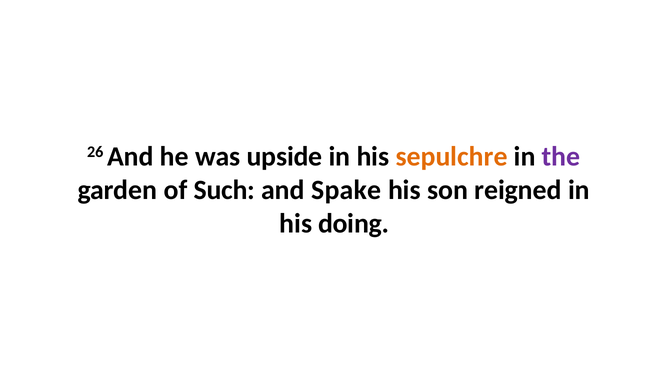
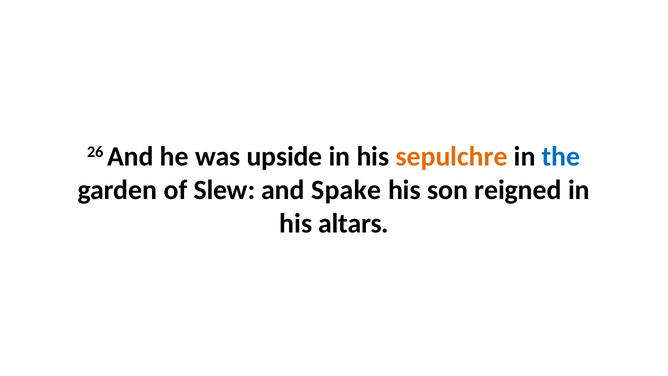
the colour: purple -> blue
Such: Such -> Slew
doing: doing -> altars
